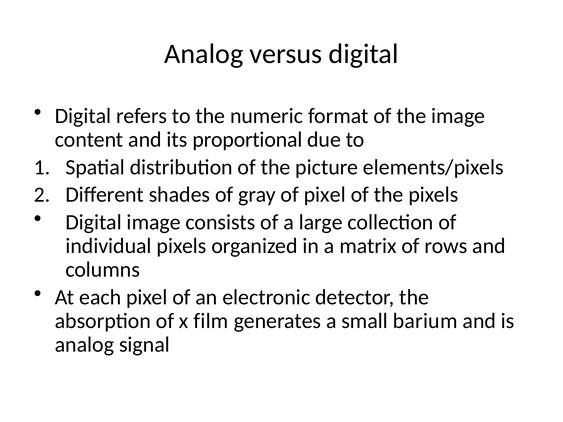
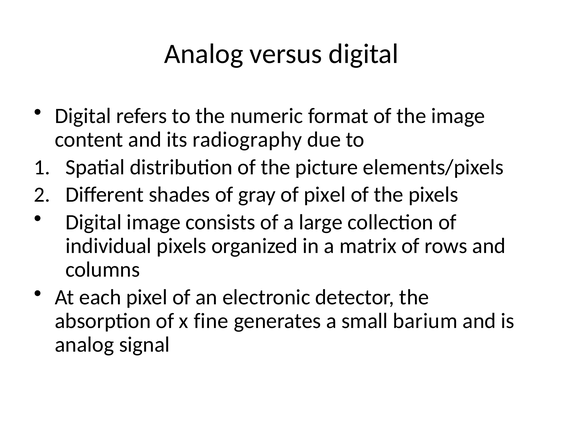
proportional: proportional -> radiography
film: film -> fine
